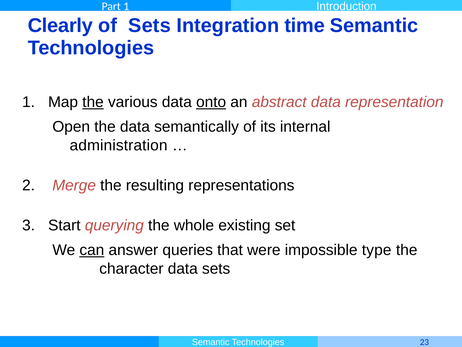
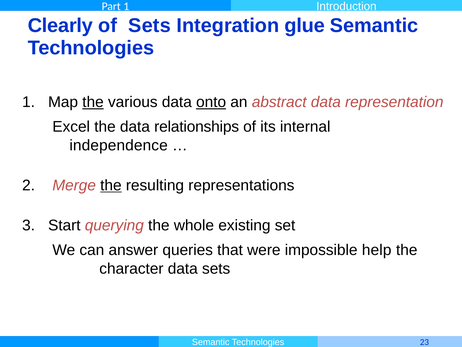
time: time -> glue
Open: Open -> Excel
semantically: semantically -> relationships
administration: administration -> independence
the at (111, 185) underline: none -> present
can underline: present -> none
type: type -> help
